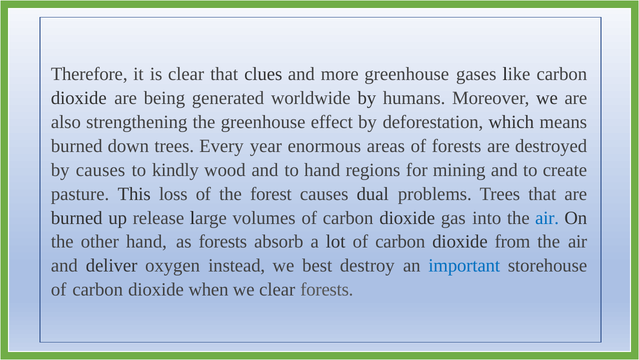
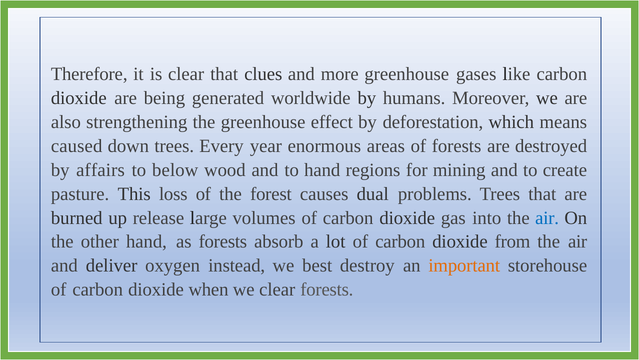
burned at (77, 146): burned -> caused
by causes: causes -> affairs
kindly: kindly -> below
important colour: blue -> orange
